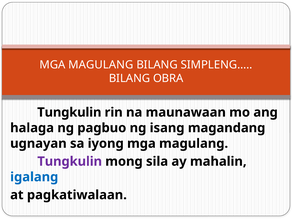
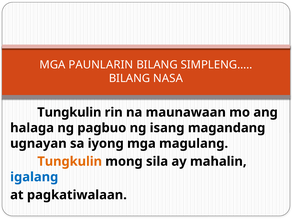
MAGULANG at (101, 65): MAGULANG -> PAUNLARIN
OBRA: OBRA -> NASA
Tungkulin at (70, 161) colour: purple -> orange
